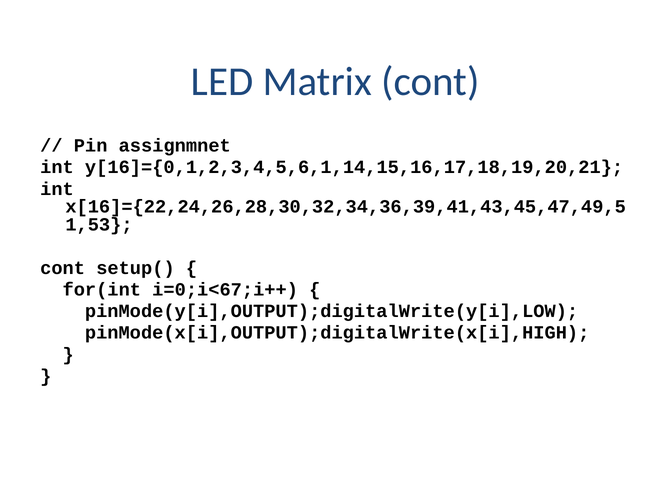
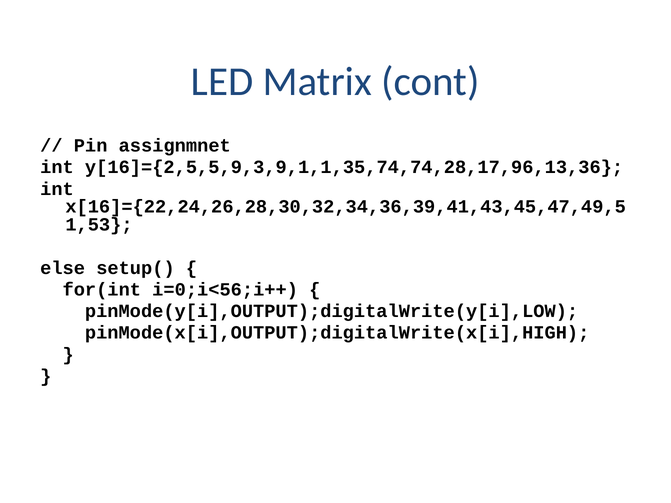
y[16]={0,1,2,3,4,5,6,1,14,15,16,17,18,19,20,21: y[16]={0,1,2,3,4,5,6,1,14,15,16,17,18,19,20,21 -> y[16]={2,5,5,9,3,9,1,1,35,74,74,28,17,96,13,36
cont at (63, 268): cont -> else
i=0;i<67;i++: i=0;i<67;i++ -> i=0;i<56;i++
